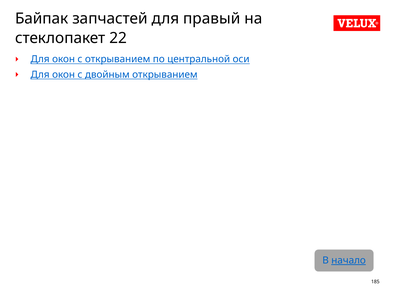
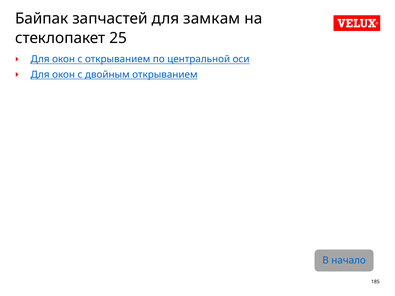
правый: правый -> замкам
22: 22 -> 25
начало underline: present -> none
